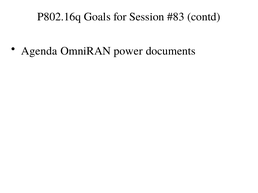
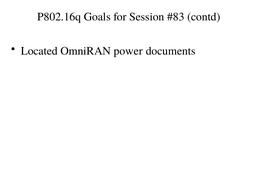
Agenda: Agenda -> Located
